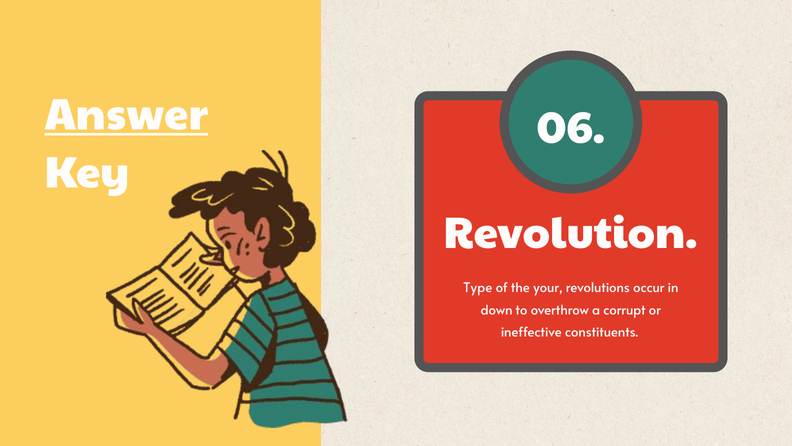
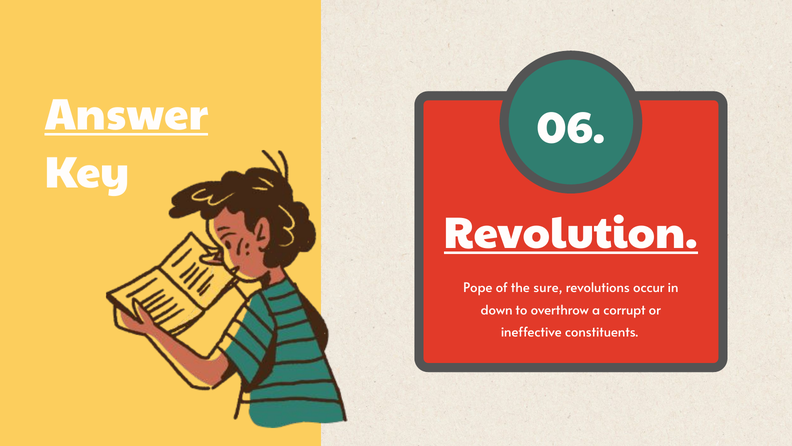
Revolution underline: none -> present
Type: Type -> Pope
your: your -> sure
